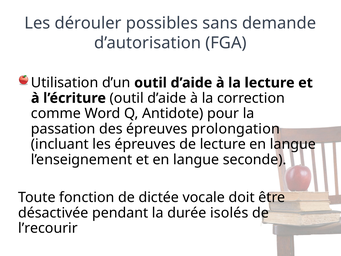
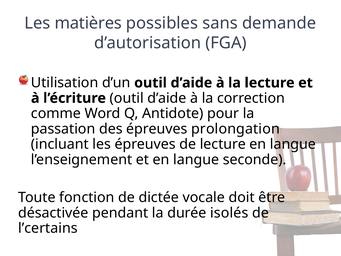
dérouler: dérouler -> matières
l’recourir: l’recourir -> l’certains
